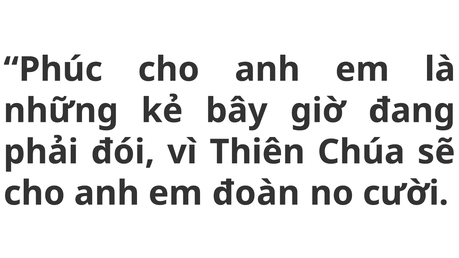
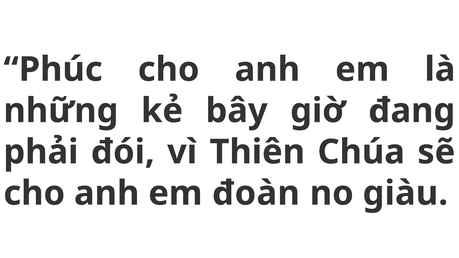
cười: cười -> giàu
